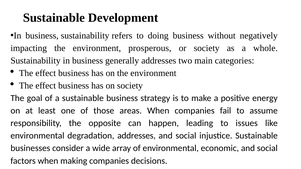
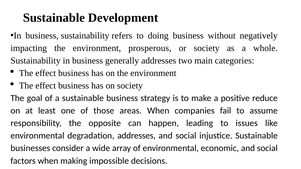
energy: energy -> reduce
making companies: companies -> impossible
